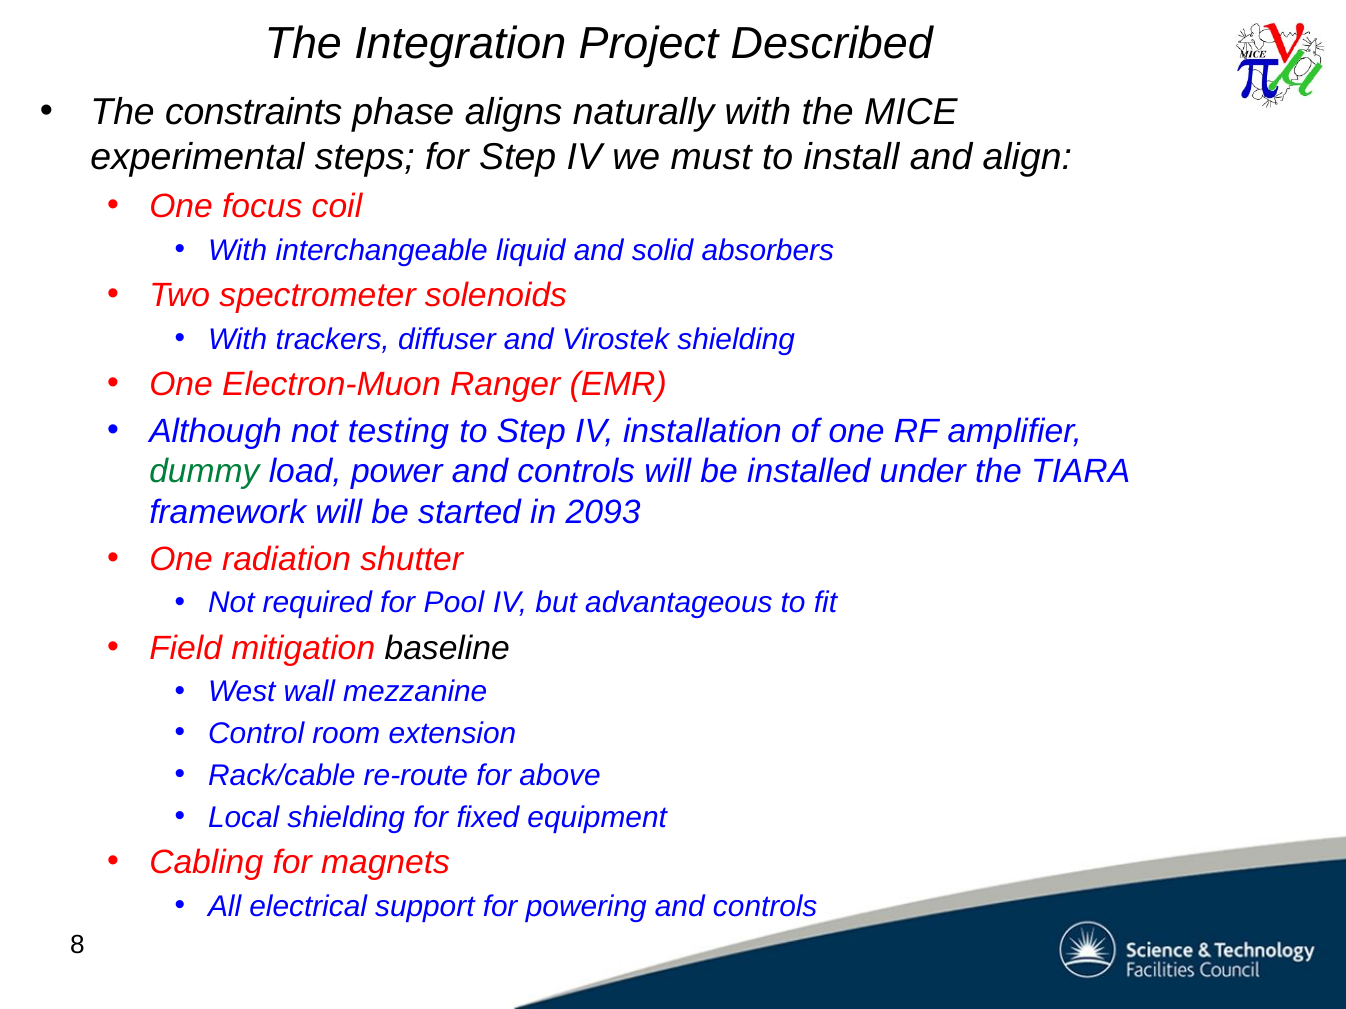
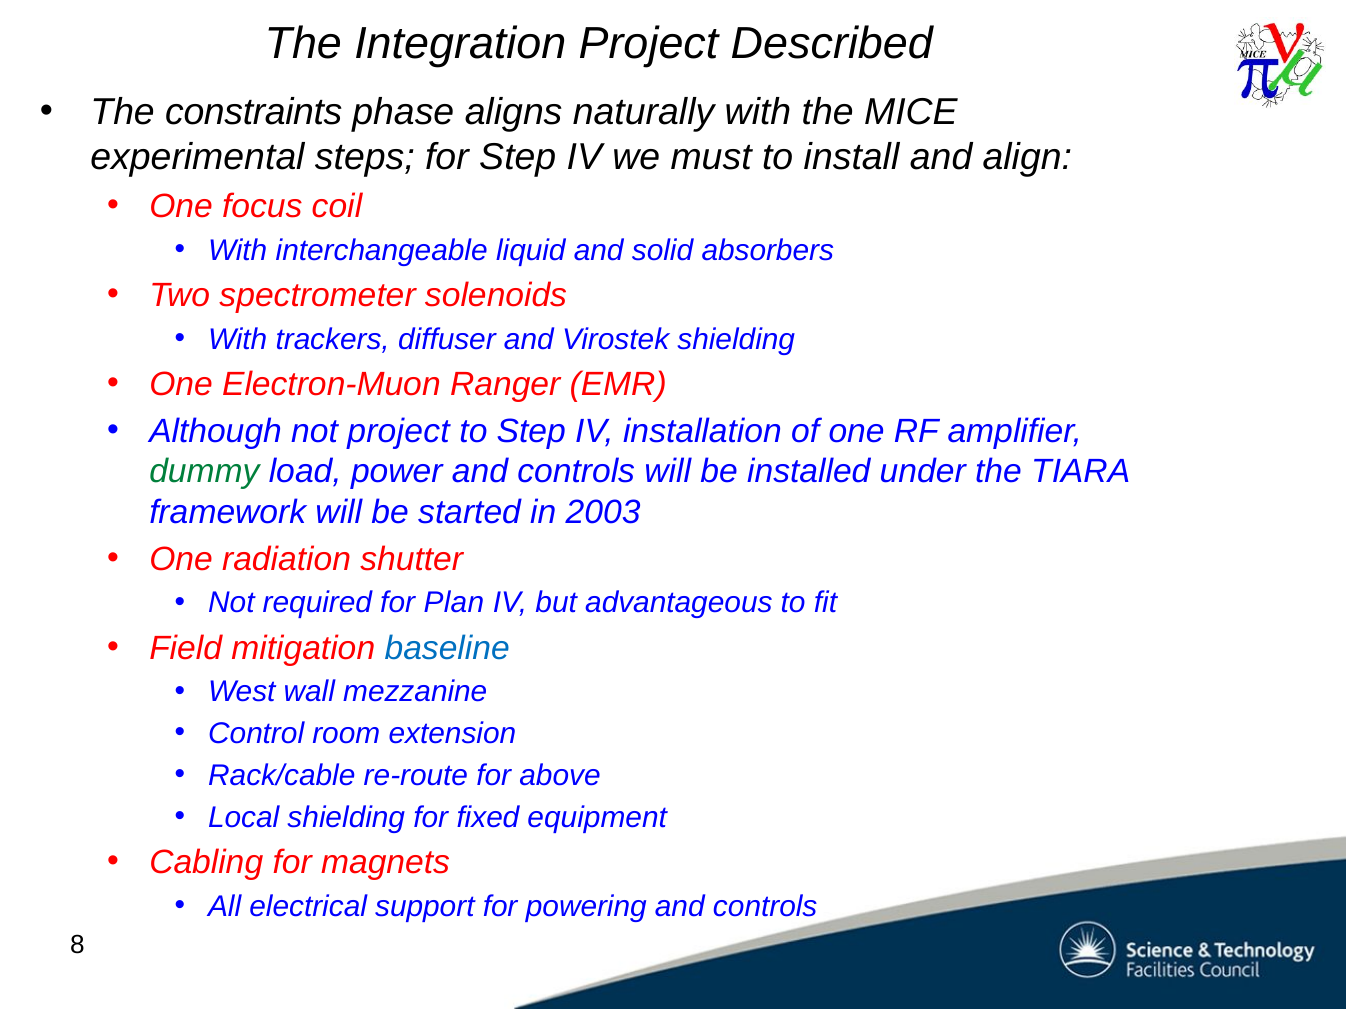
not testing: testing -> project
2093: 2093 -> 2003
Pool: Pool -> Plan
baseline colour: black -> blue
